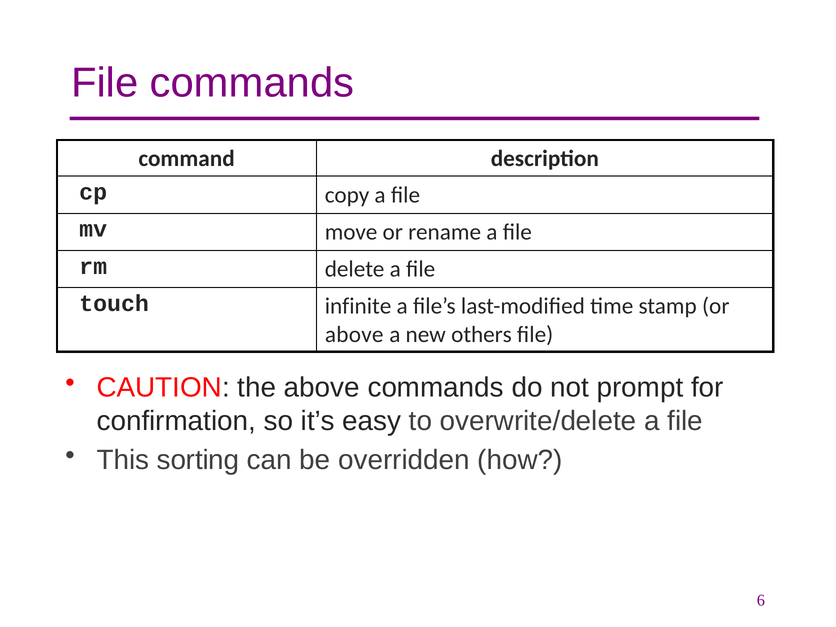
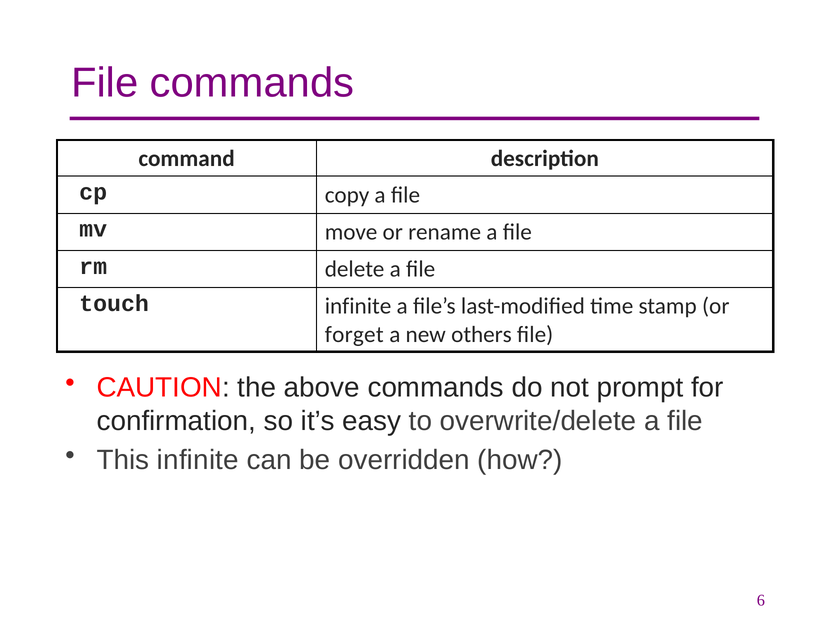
above at (354, 335): above -> forget
This sorting: sorting -> infinite
